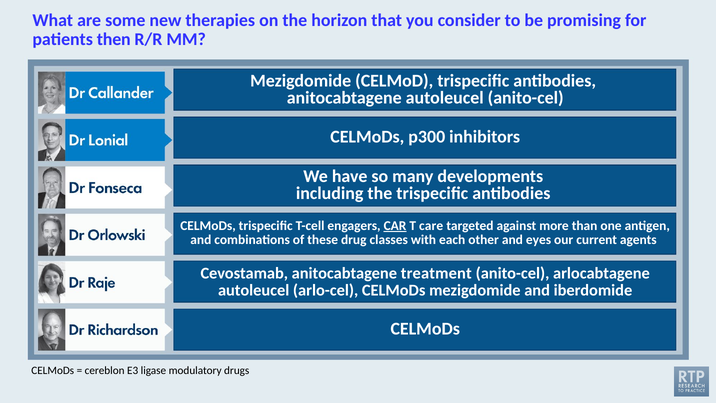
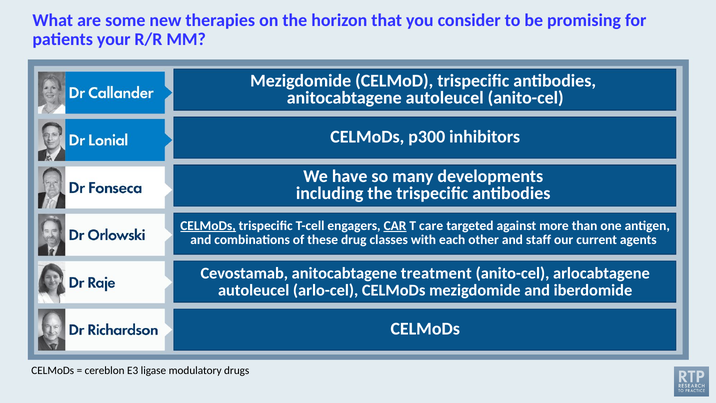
then: then -> your
CELMoDs at (208, 226) underline: none -> present
eyes: eyes -> staff
